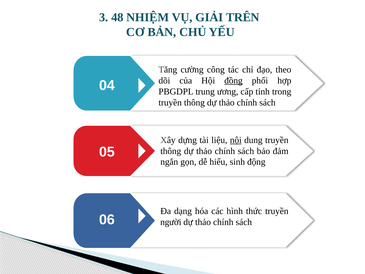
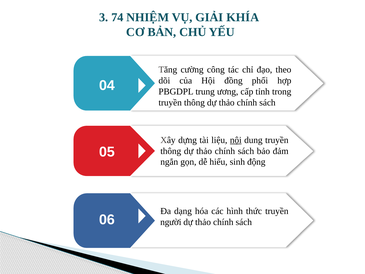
48: 48 -> 74
TRÊN: TRÊN -> KHÍA
đồng underline: present -> none
